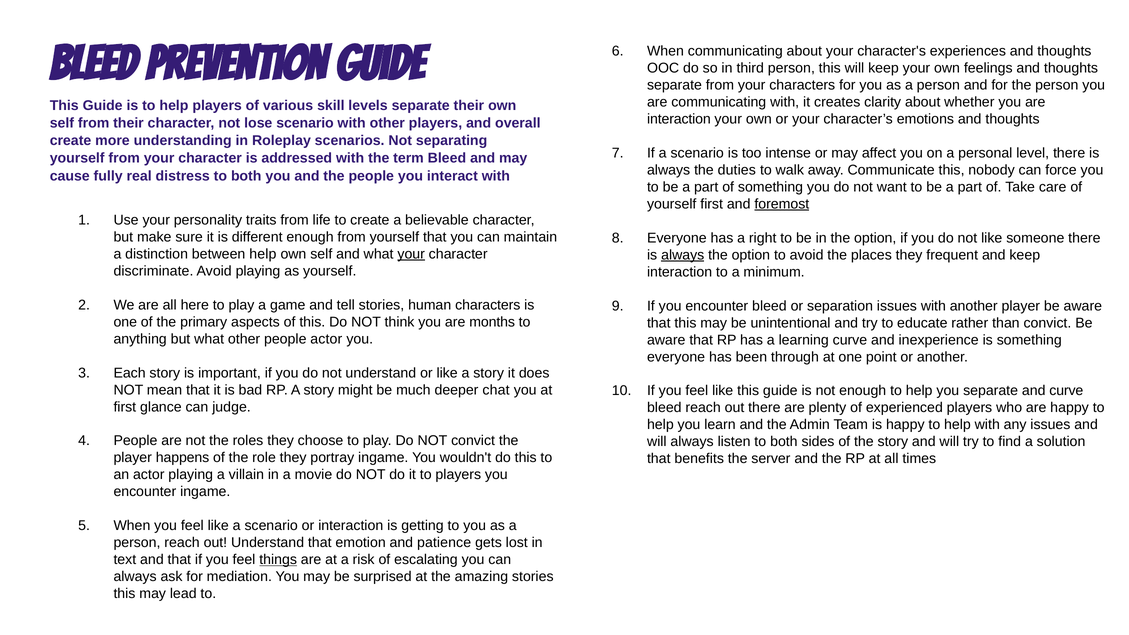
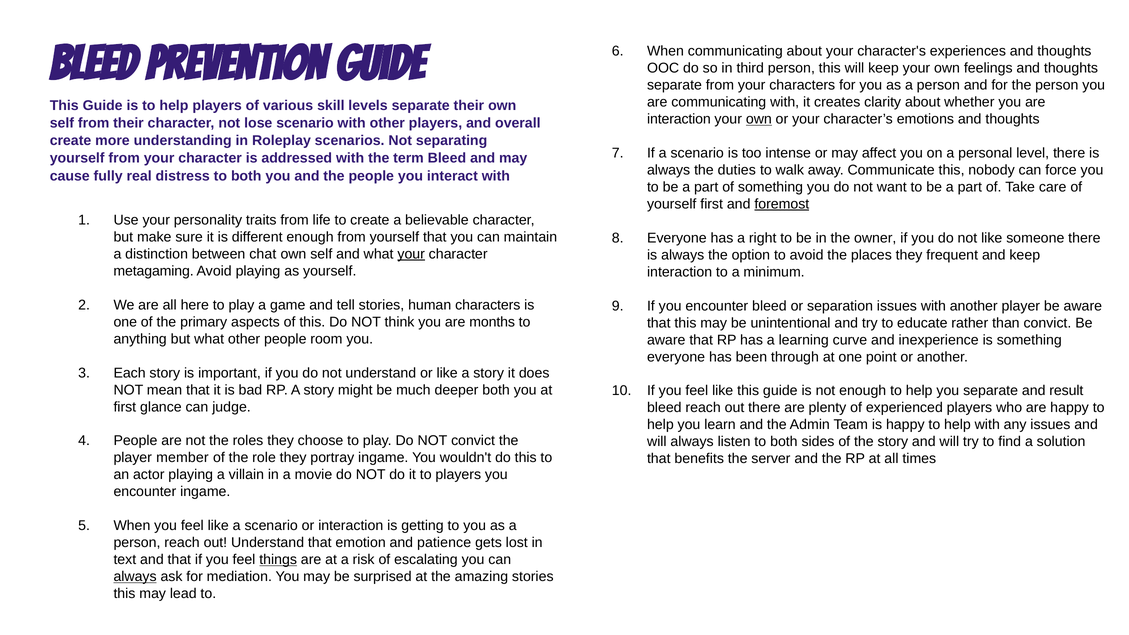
own at (759, 119) underline: none -> present
in the option: option -> owner
between help: help -> chat
always at (683, 255) underline: present -> none
discriminate: discriminate -> metagaming
people actor: actor -> room
deeper chat: chat -> both
and curve: curve -> result
happens: happens -> member
always at (135, 577) underline: none -> present
